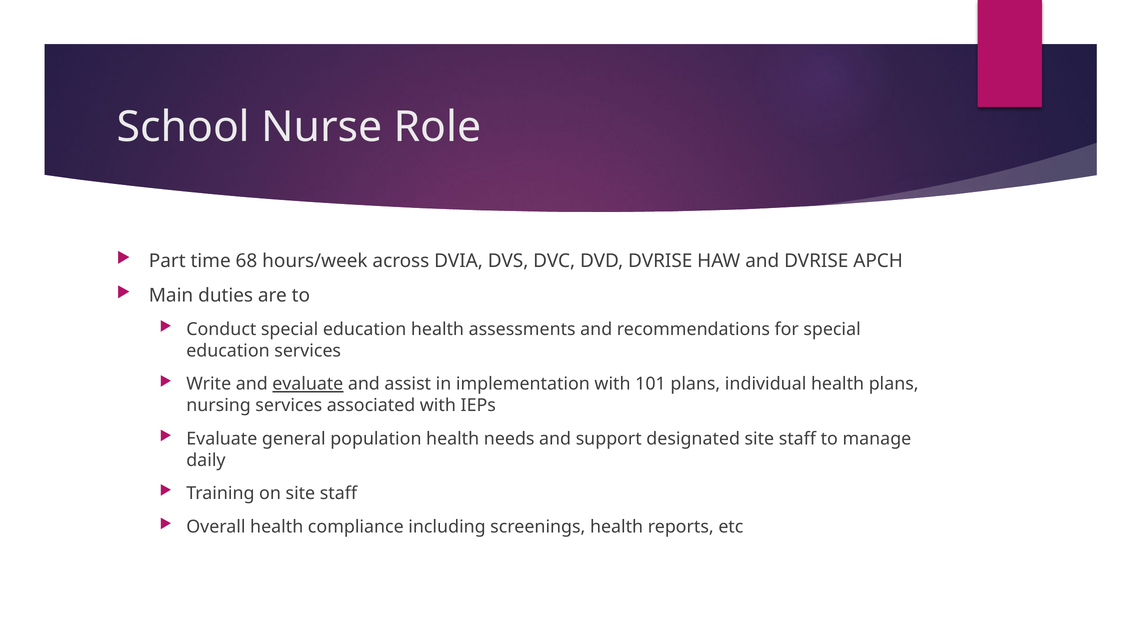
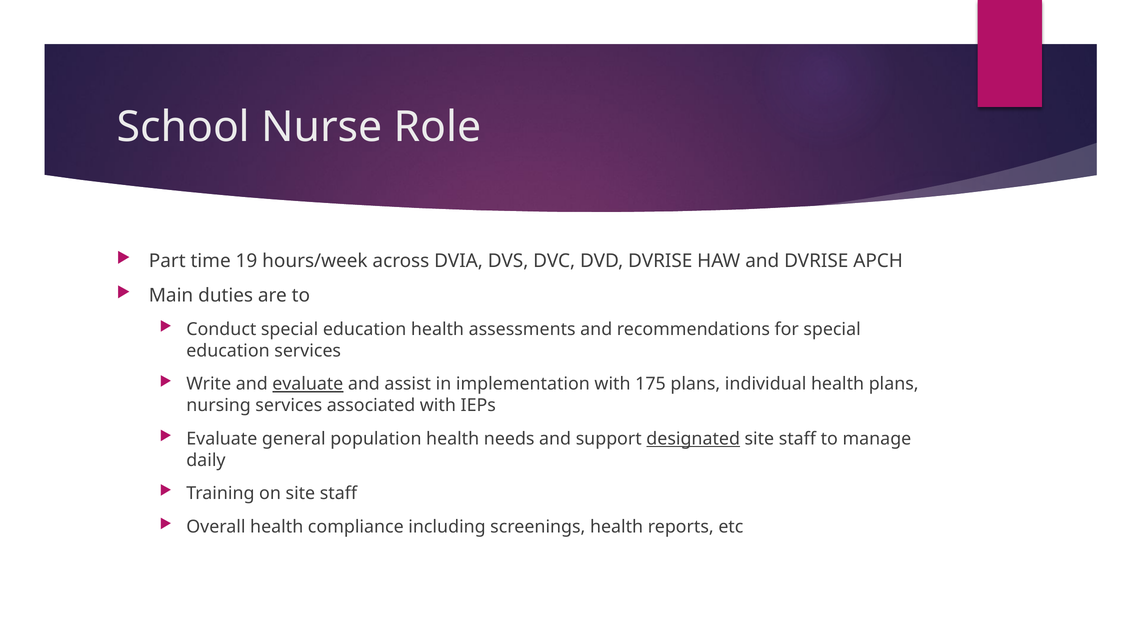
68: 68 -> 19
101: 101 -> 175
designated underline: none -> present
